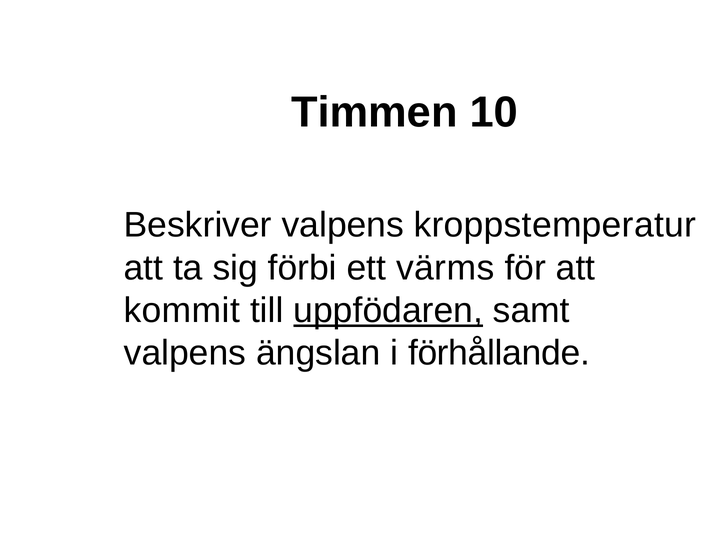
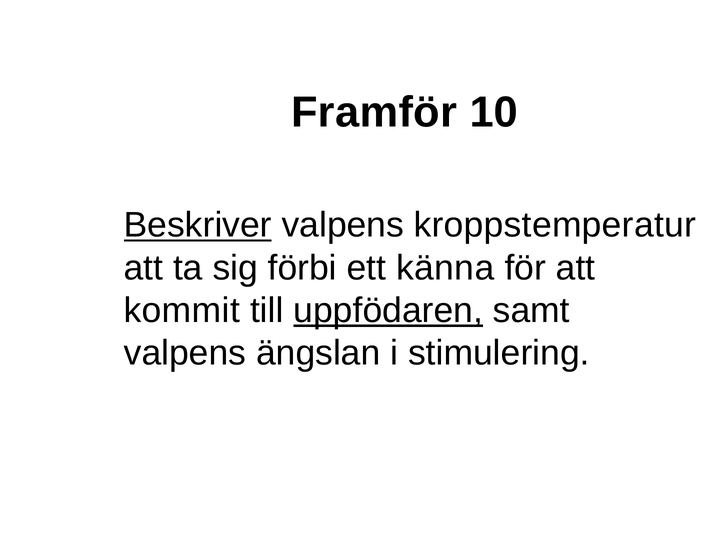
Timmen: Timmen -> Framför
Beskriver underline: none -> present
värms: värms -> känna
förhållande: förhållande -> stimulering
